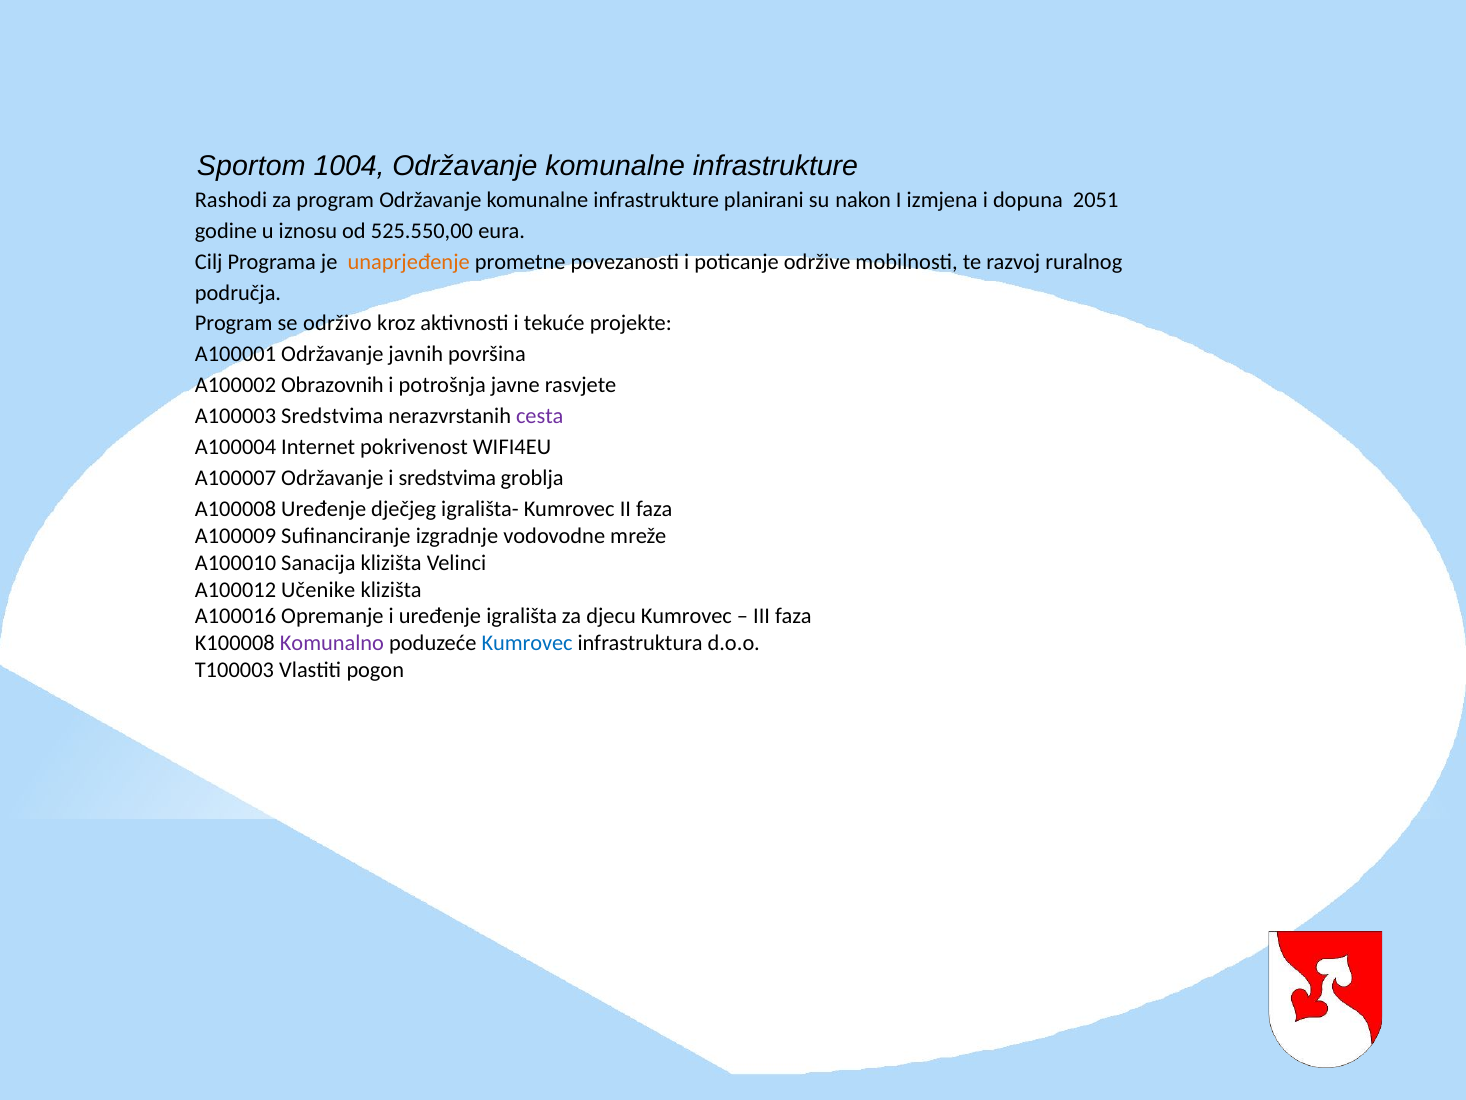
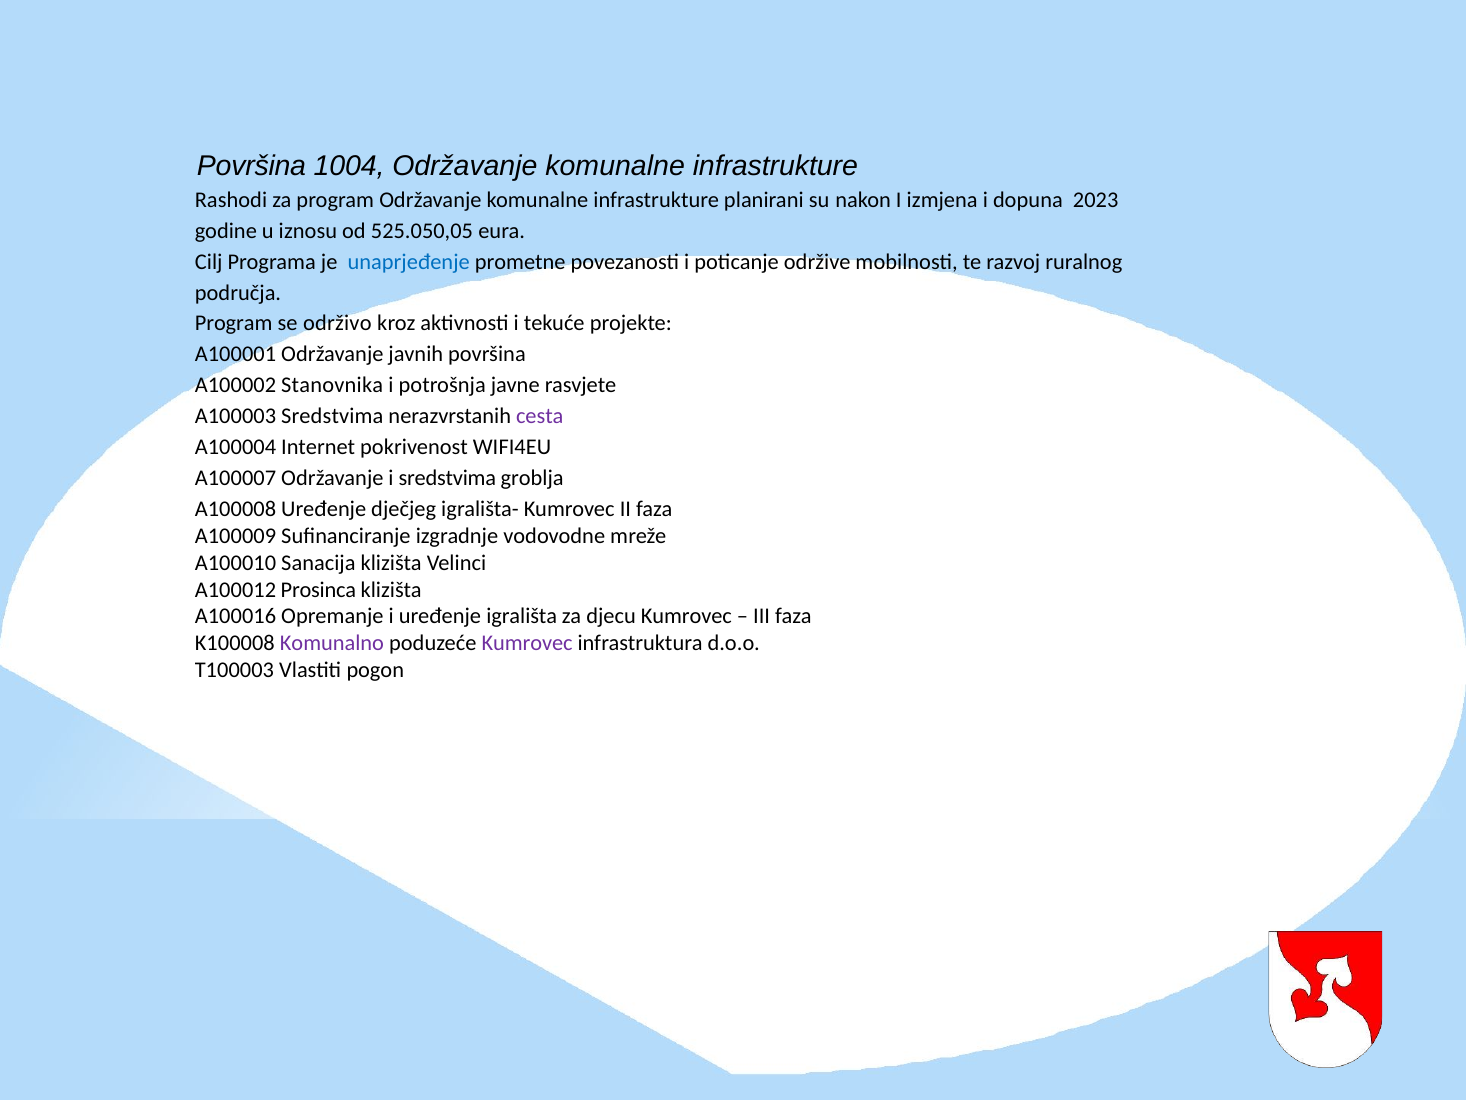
Sportom at (251, 166): Sportom -> Površina
2051: 2051 -> 2023
525.550,00: 525.550,00 -> 525.050,05
unaprjeđenje colour: orange -> blue
Obrazovnih: Obrazovnih -> Stanovnika
Učenike: Učenike -> Prosinca
Kumrovec at (527, 643) colour: blue -> purple
